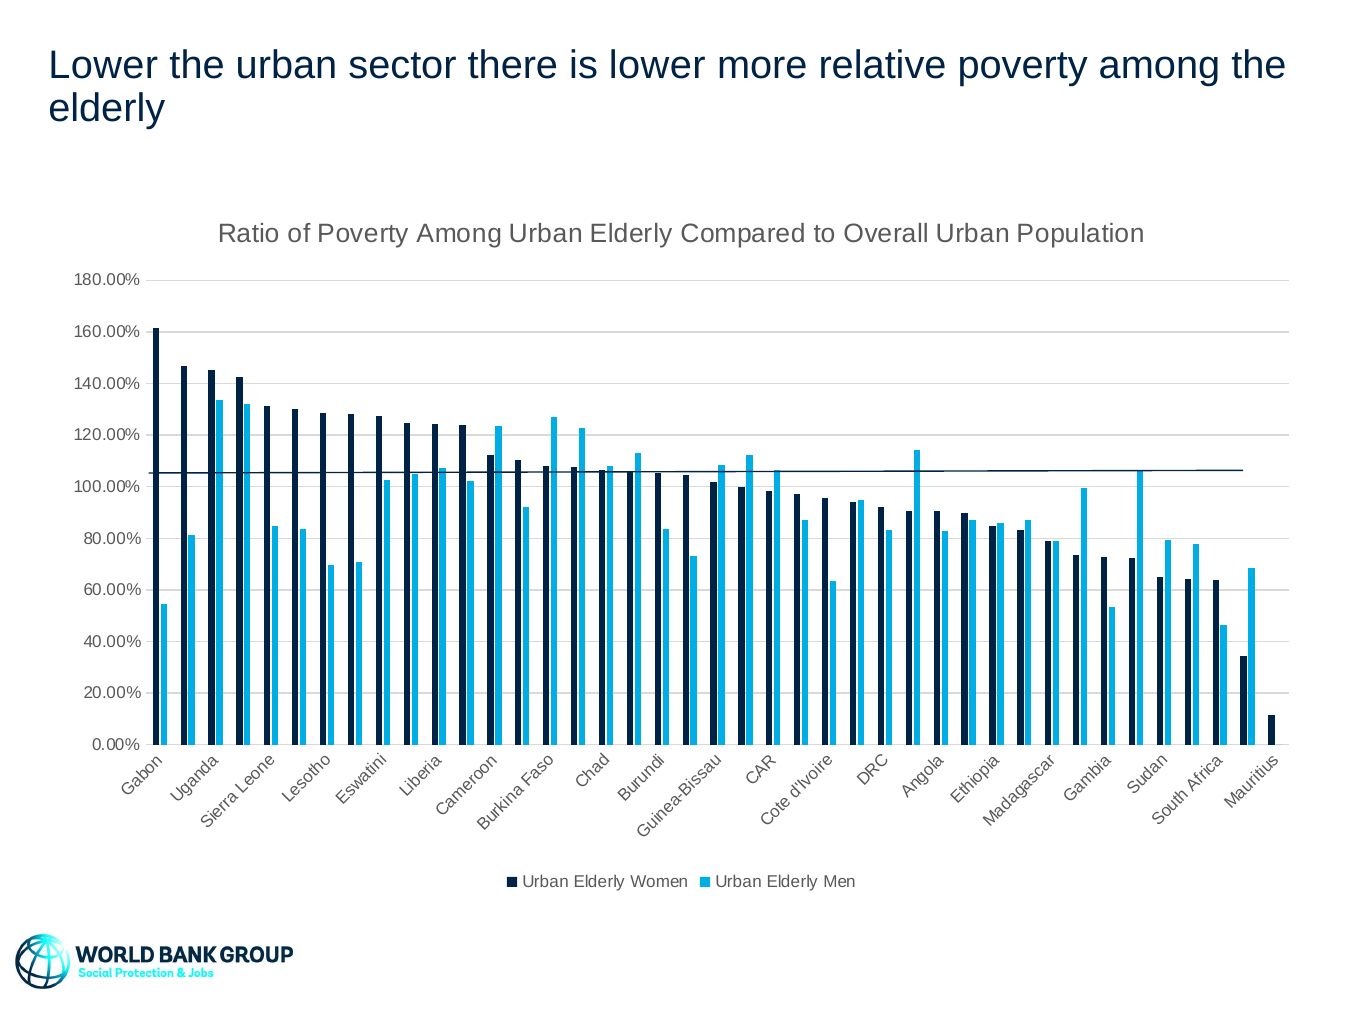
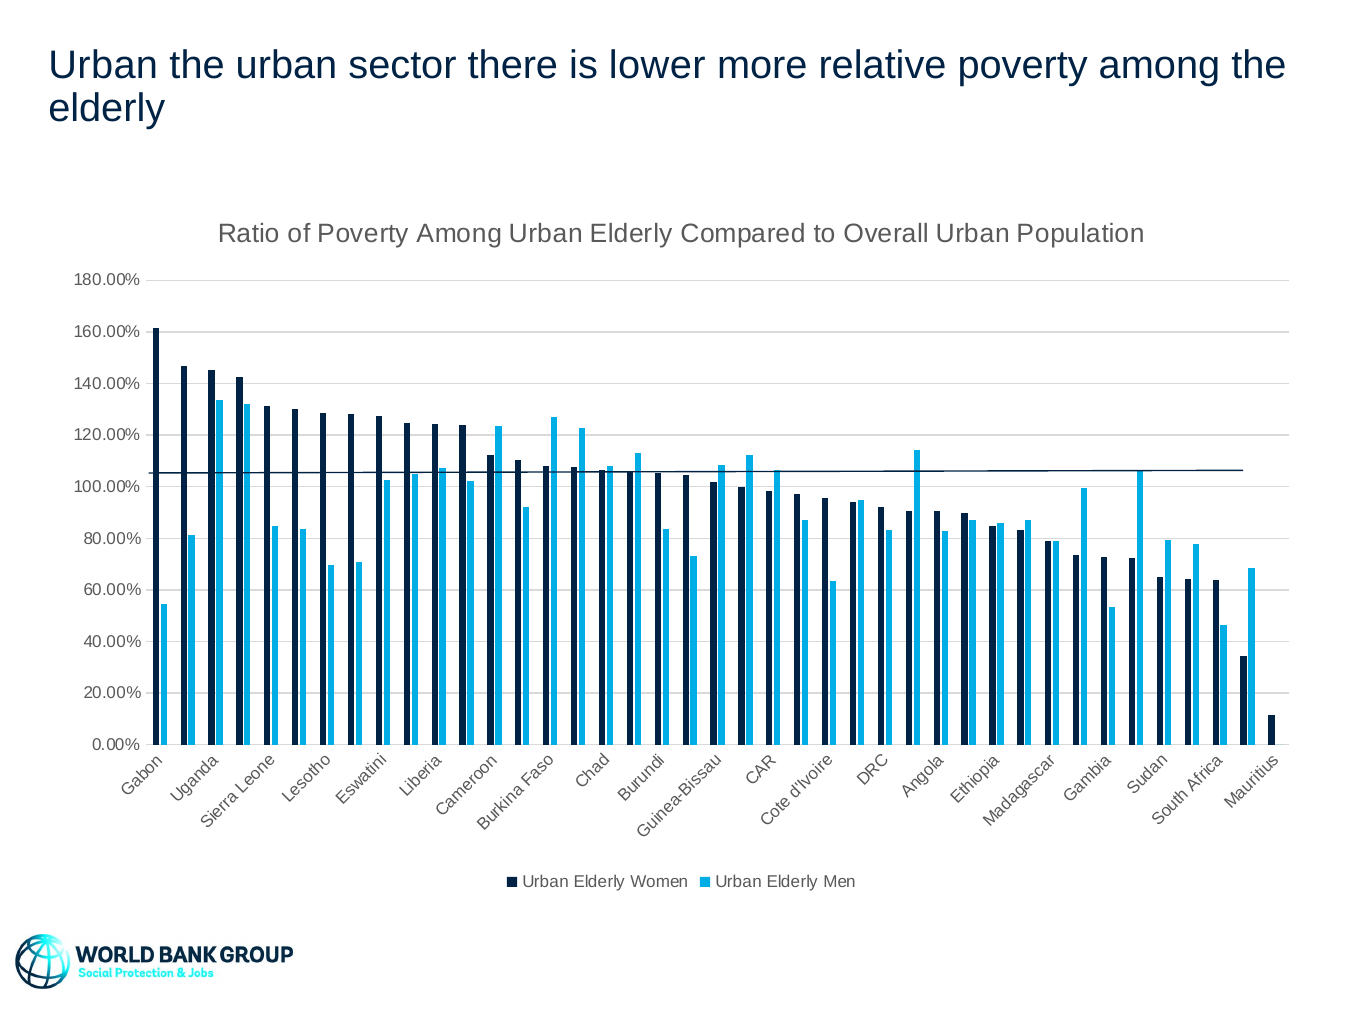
Lower at (103, 65): Lower -> Urban
